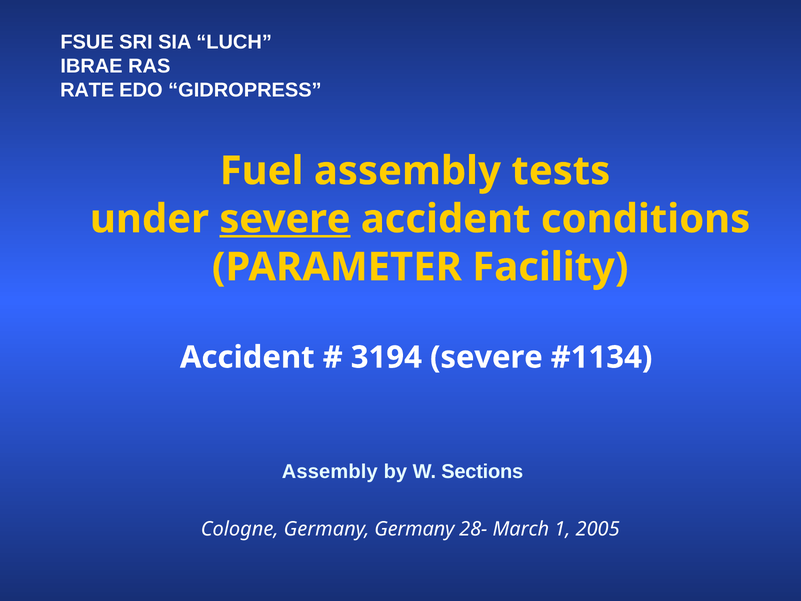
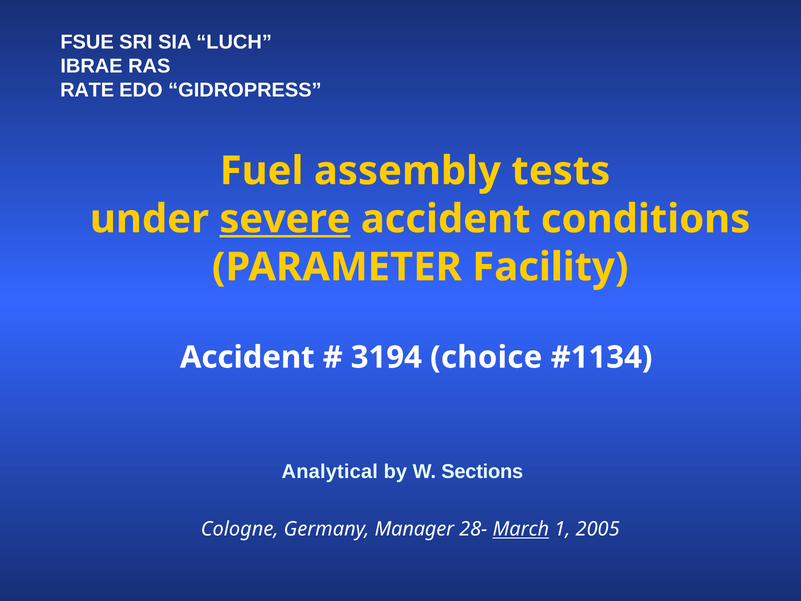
3194 severe: severe -> choice
Assembly at (330, 471): Assembly -> Analytical
Germany Germany: Germany -> Manager
March underline: none -> present
